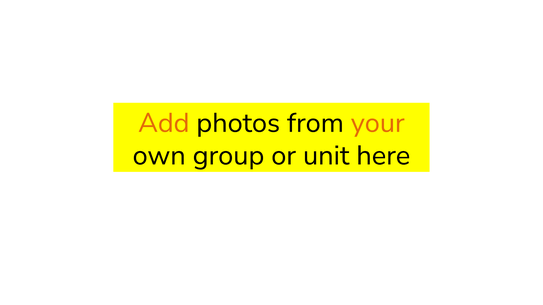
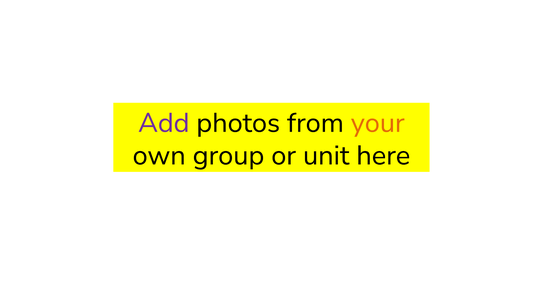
Add colour: orange -> purple
